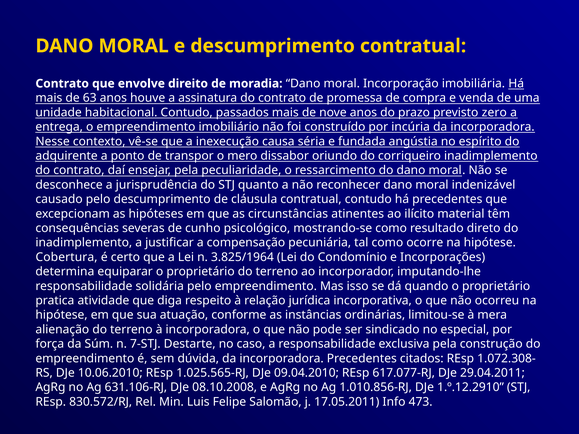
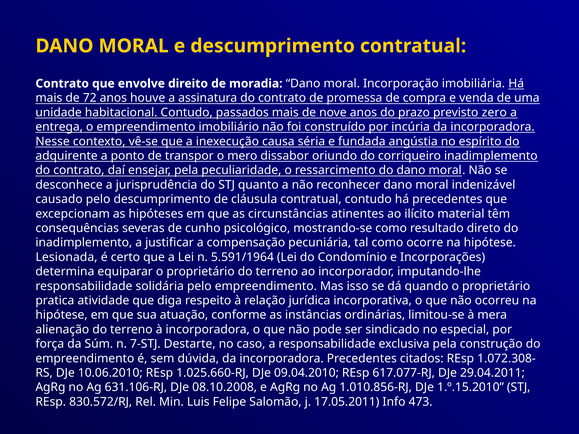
63: 63 -> 72
Cobertura: Cobertura -> Lesionada
3.825/1964: 3.825/1964 -> 5.591/1964
1.025.565-RJ: 1.025.565-RJ -> 1.025.660-RJ
1.º.12.2910: 1.º.12.2910 -> 1.º.15.2010
